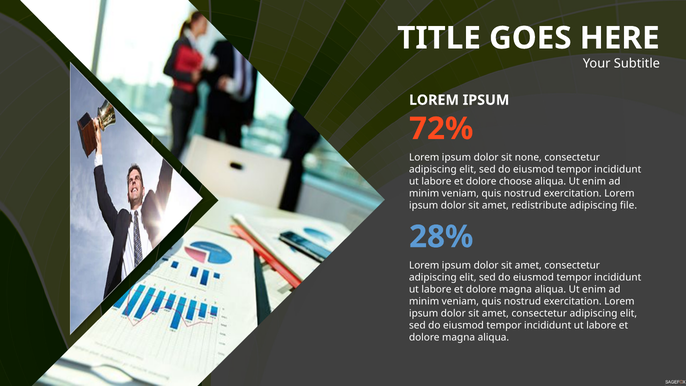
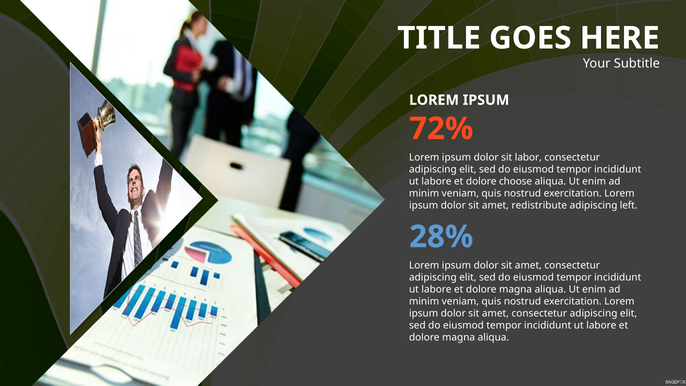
none: none -> labor
file: file -> left
